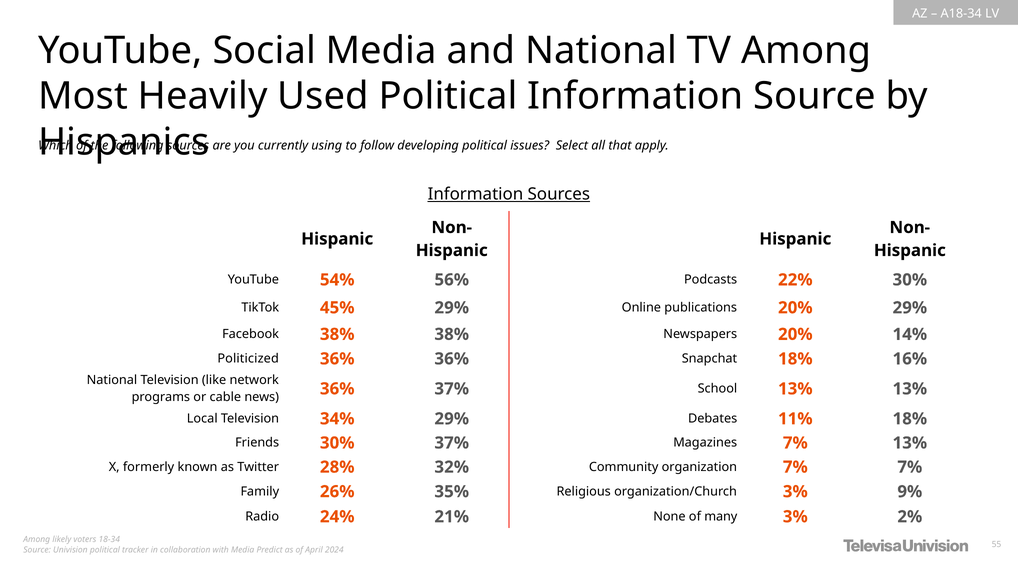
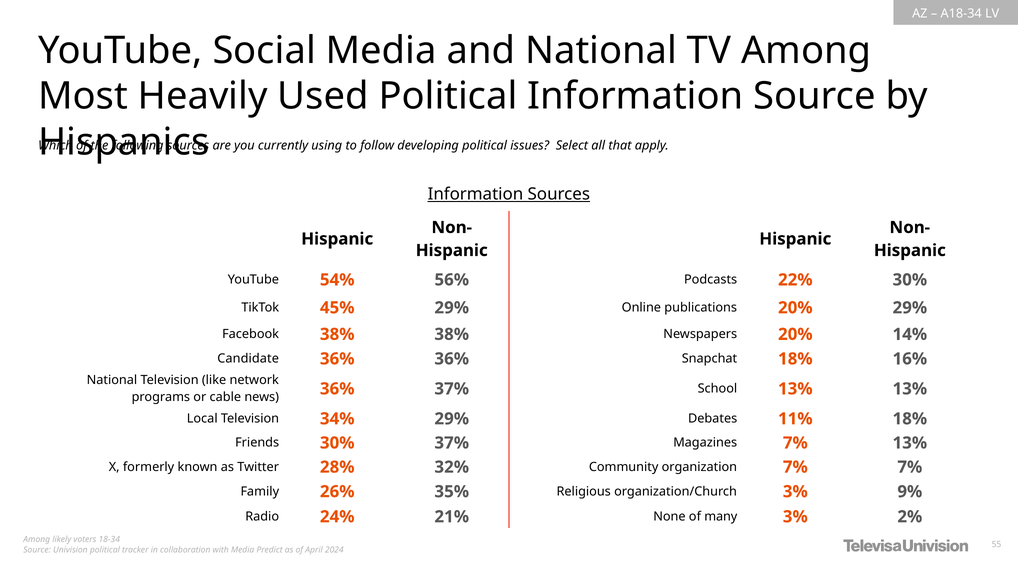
Politicized: Politicized -> Candidate
